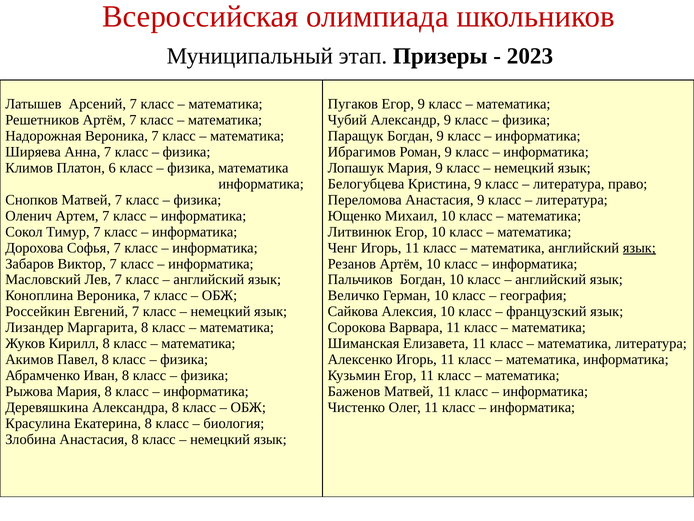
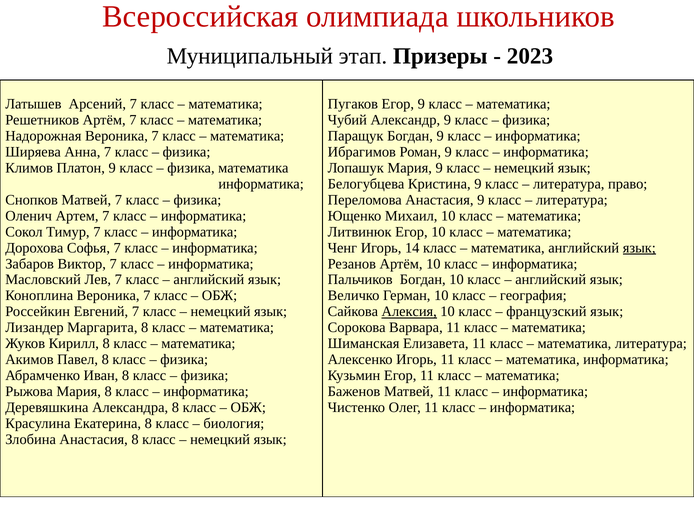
Платон 6: 6 -> 9
Ченг Игорь 11: 11 -> 14
Алексия underline: none -> present
